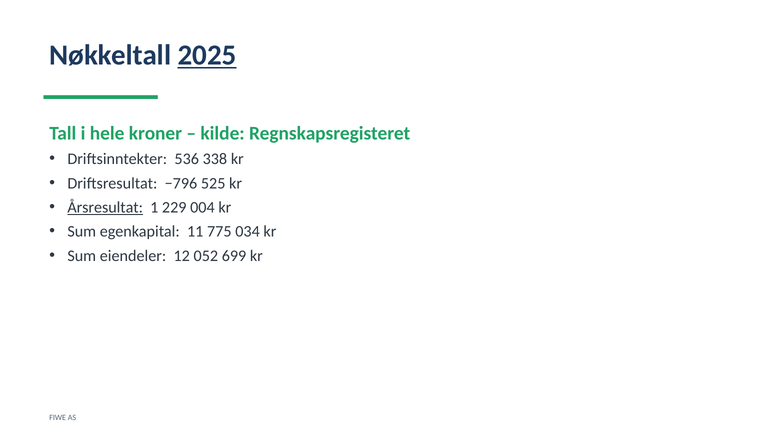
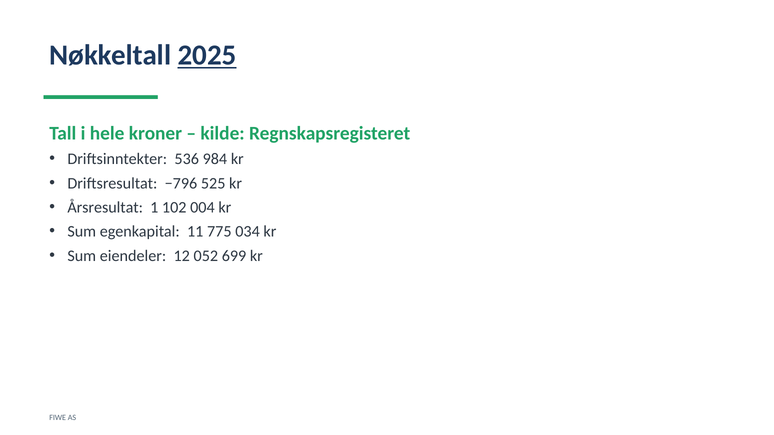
338: 338 -> 984
Årsresultat underline: present -> none
229: 229 -> 102
